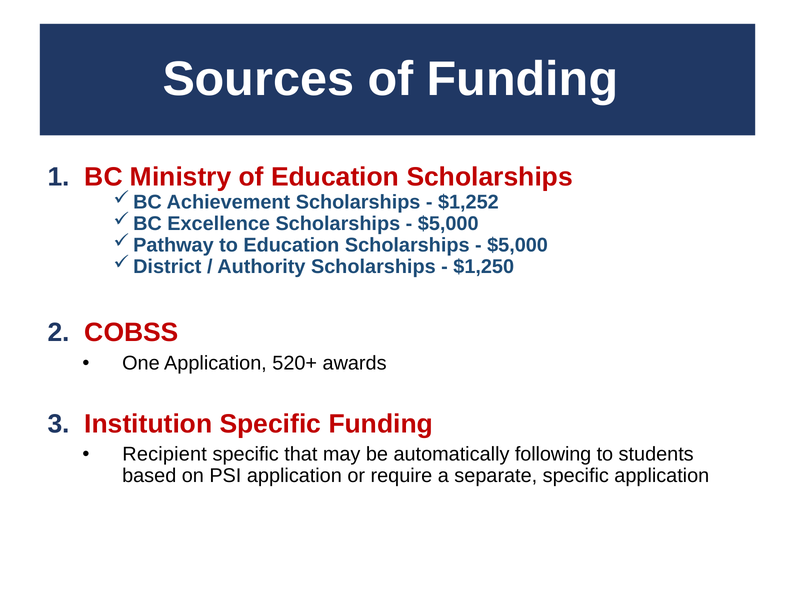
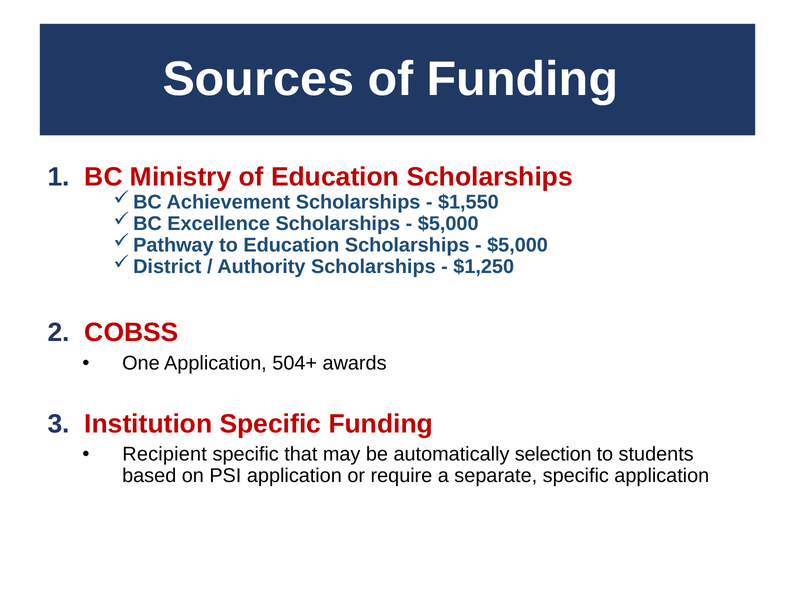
$1,252: $1,252 -> $1,550
520+: 520+ -> 504+
following: following -> selection
